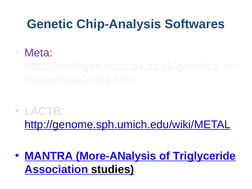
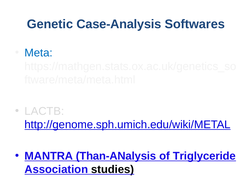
Chip-Analysis: Chip-Analysis -> Case-Analysis
Meta colour: purple -> blue
More-ANalysis: More-ANalysis -> Than-ANalysis
